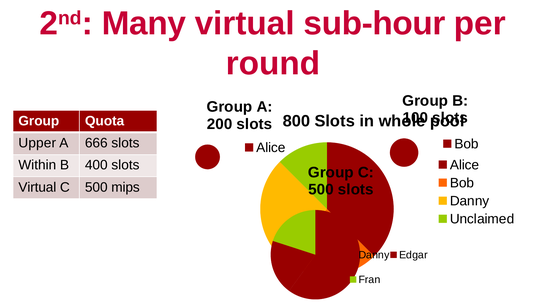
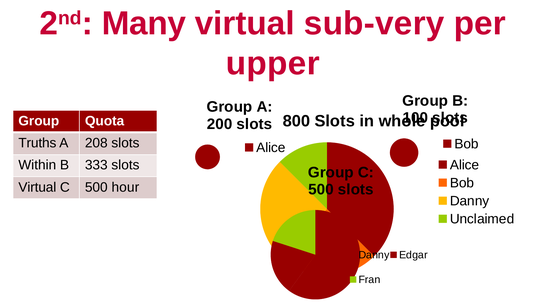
sub-hour: sub-hour -> sub-very
round: round -> upper
Upper: Upper -> Truths
666: 666 -> 208
400: 400 -> 333
mips: mips -> hour
